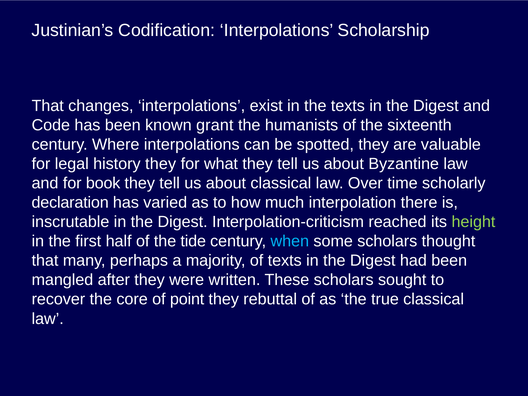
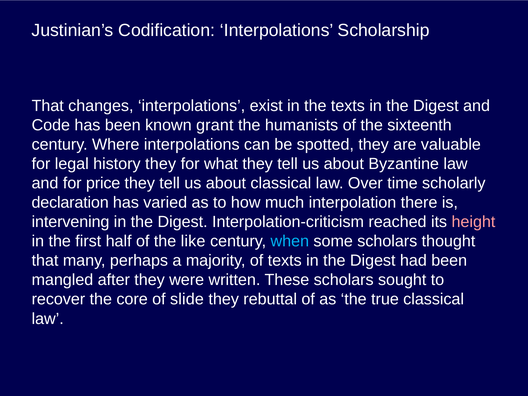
book: book -> price
inscrutable: inscrutable -> intervening
height colour: light green -> pink
tide: tide -> like
point: point -> slide
